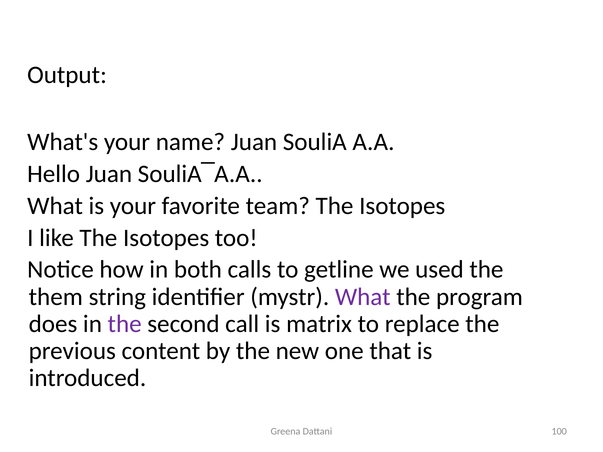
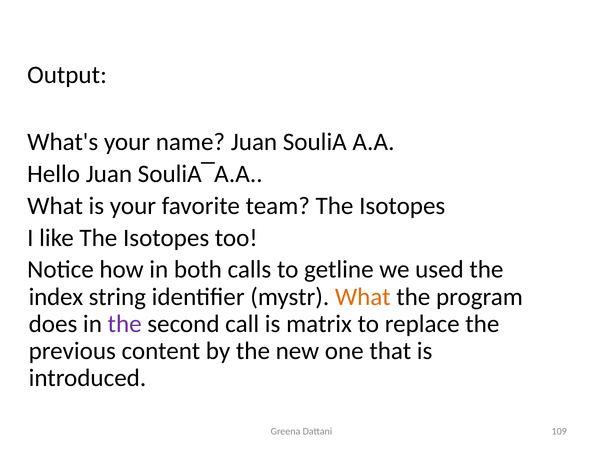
them: them -> index
What at (363, 297) colour: purple -> orange
100: 100 -> 109
